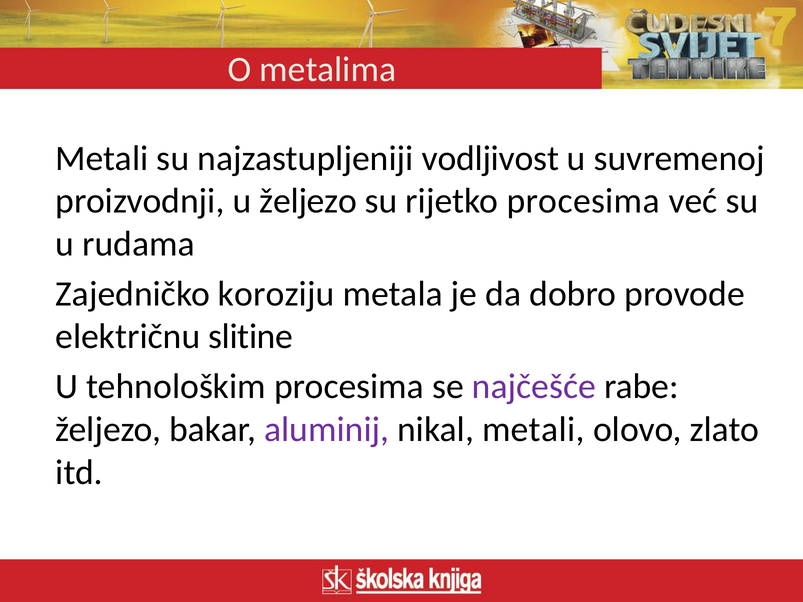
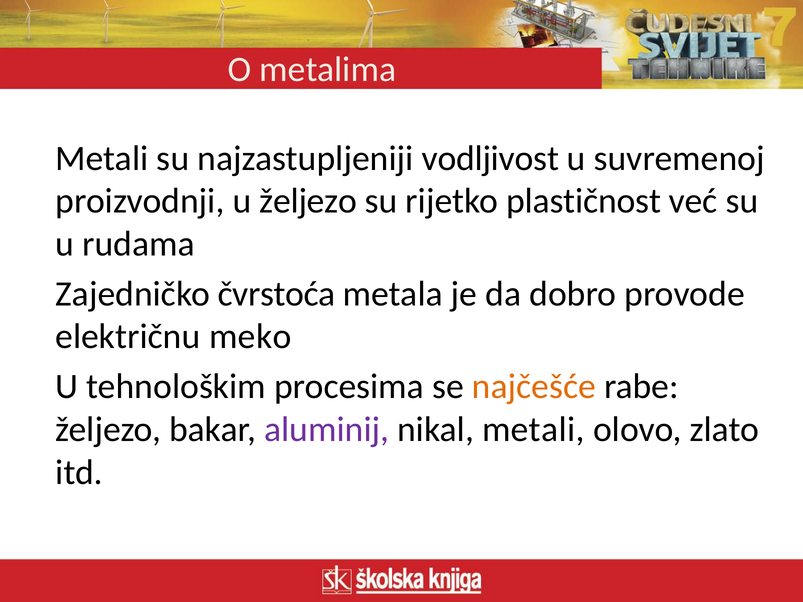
rijetko procesima: procesima -> plastičnost
koroziju: koroziju -> čvrstoća
slitine: slitine -> meko
najčešće colour: purple -> orange
